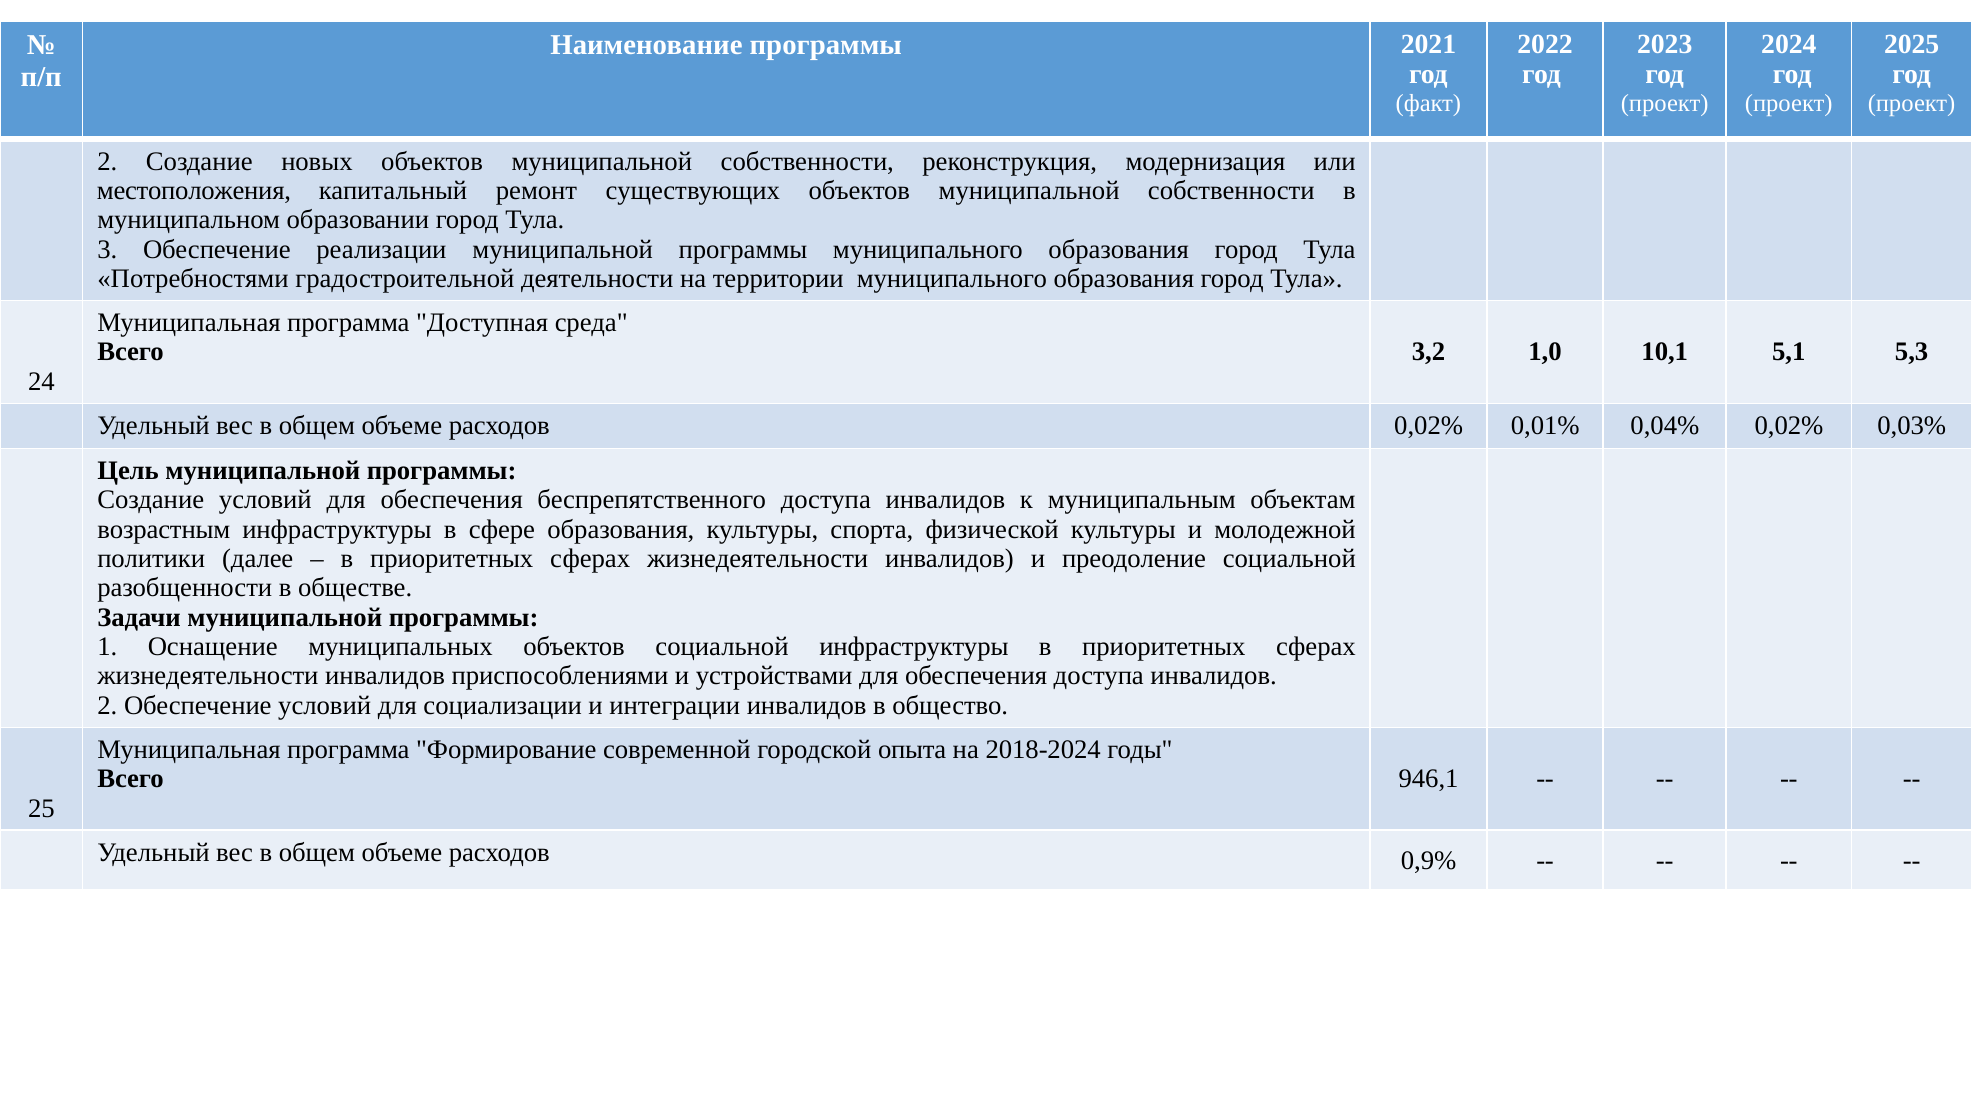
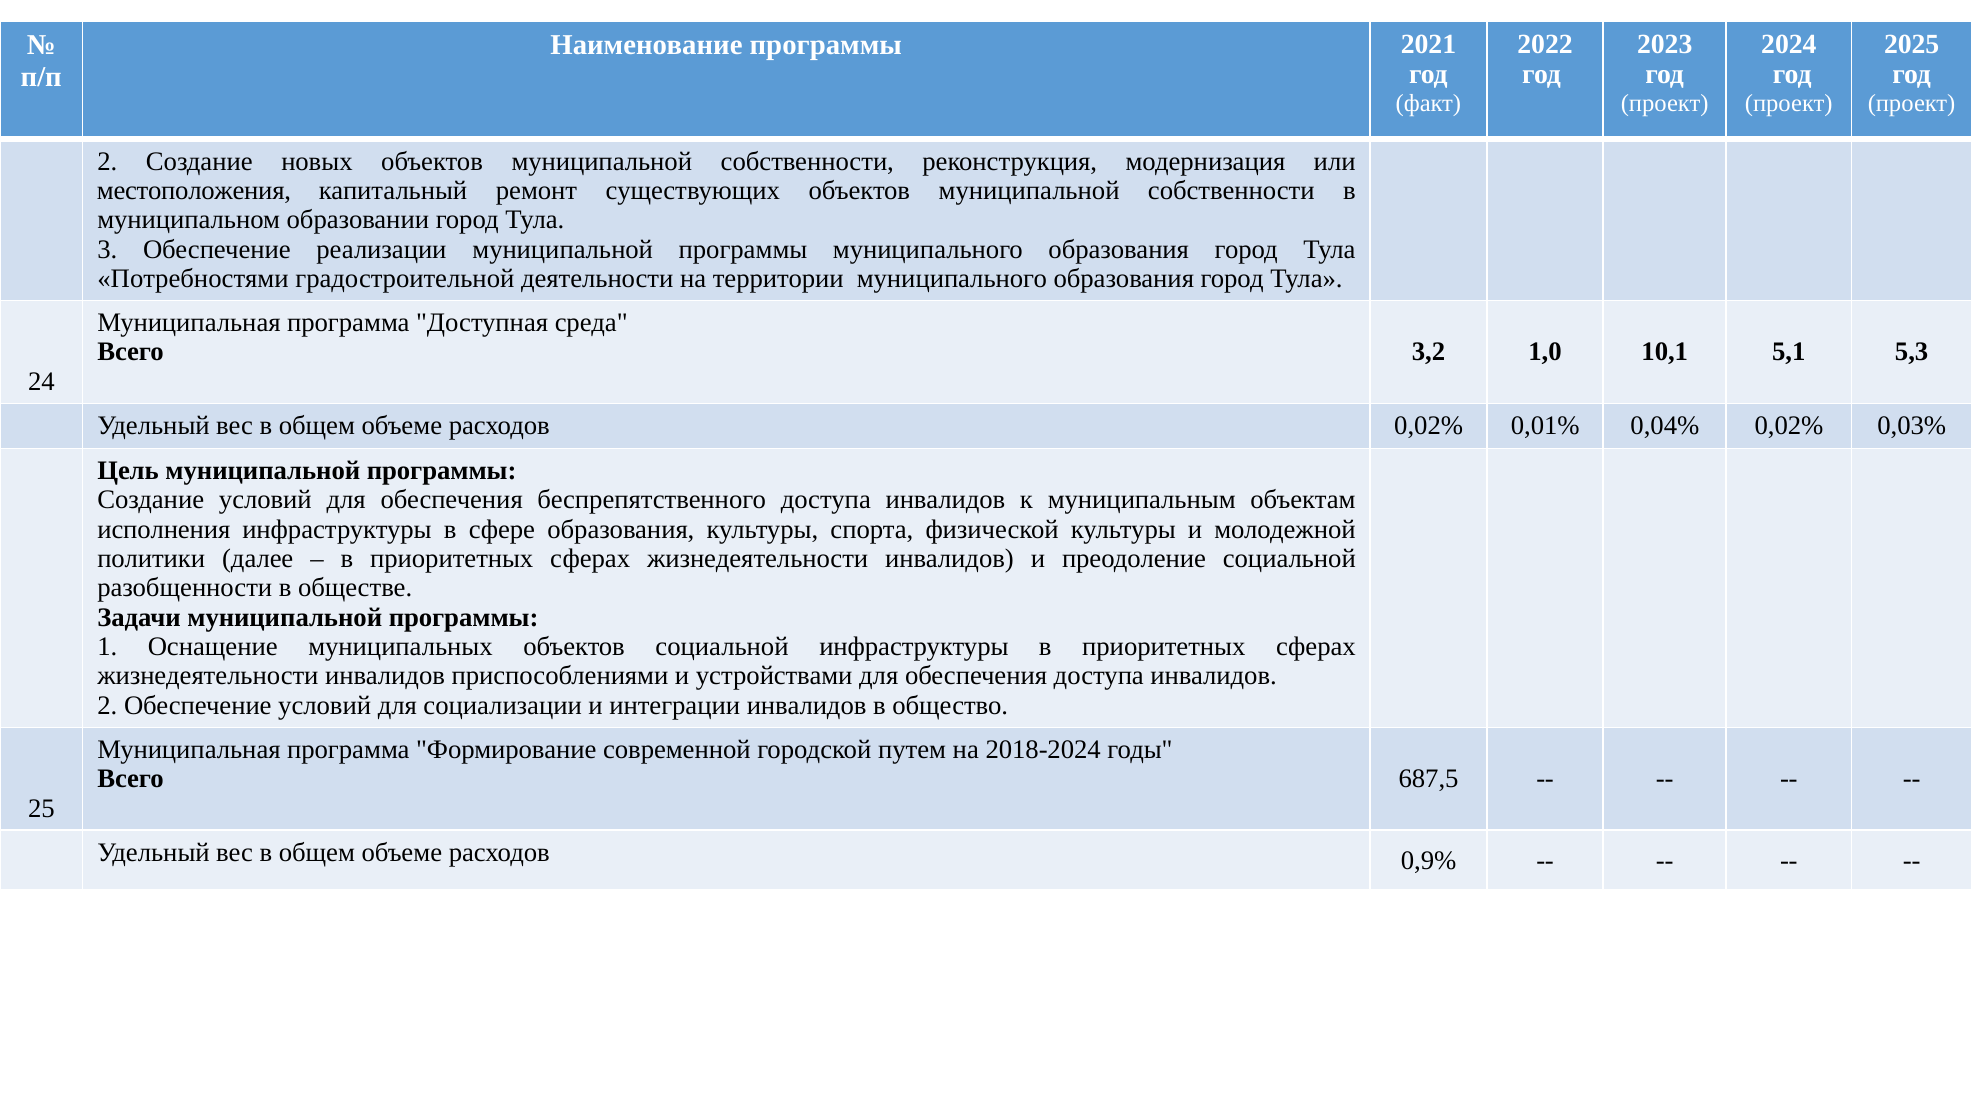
возрастным: возрастным -> исполнения
опыта: опыта -> путем
946,1: 946,1 -> 687,5
